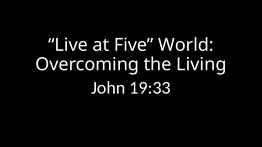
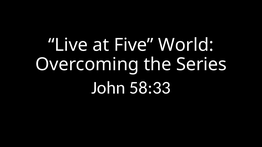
Living: Living -> Series
19:33: 19:33 -> 58:33
